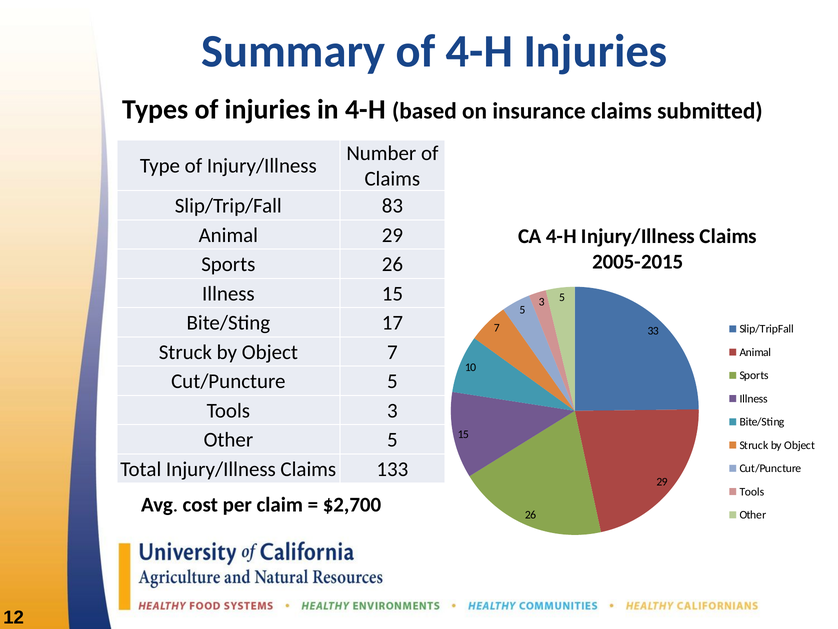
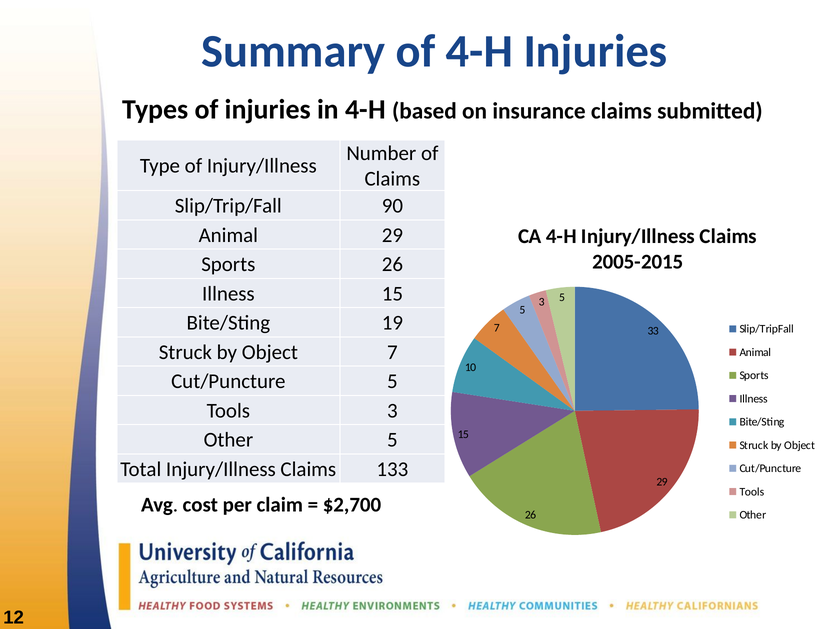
83: 83 -> 90
17: 17 -> 19
